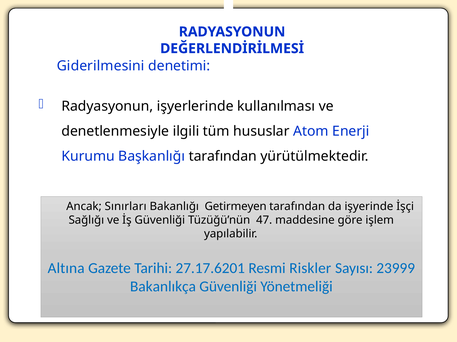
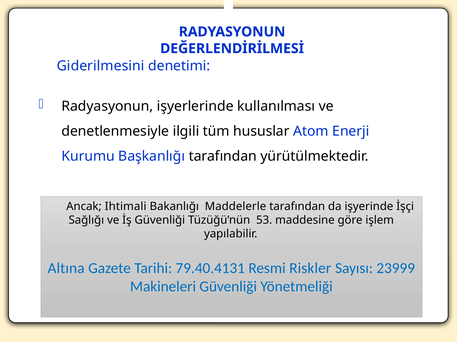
Sınırları: Sınırları -> Ihtimali
Getirmeyen: Getirmeyen -> Maddelerle
47: 47 -> 53
27.17.6201: 27.17.6201 -> 79.40.4131
Bakanlıkça: Bakanlıkça -> Makineleri
